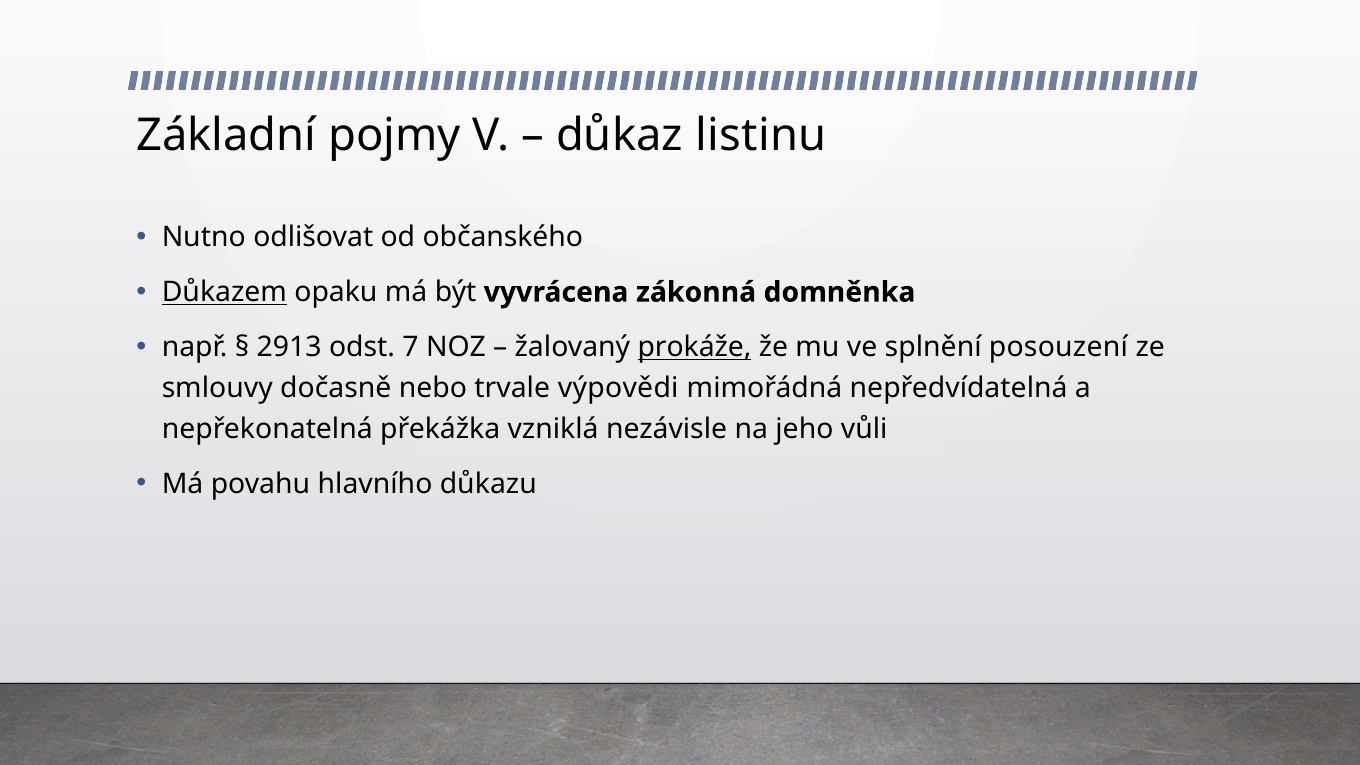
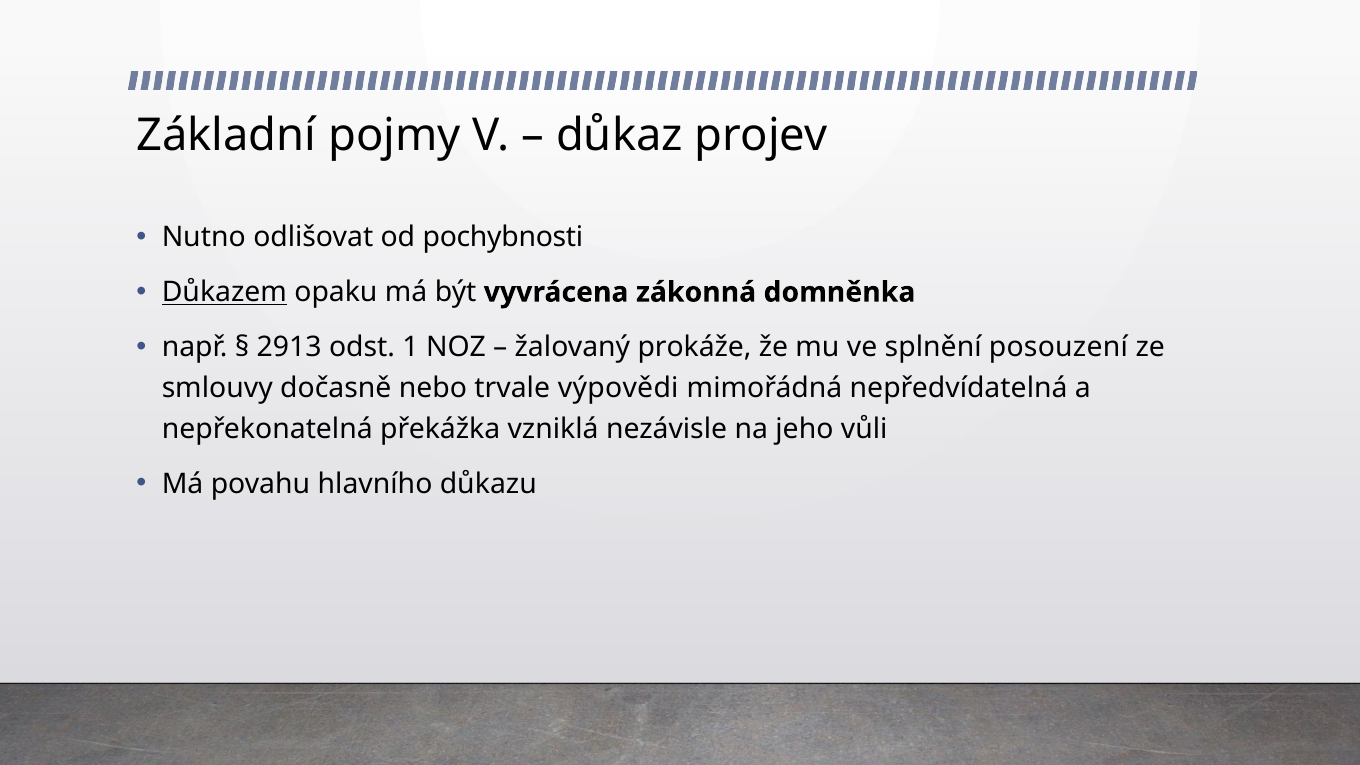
listinu: listinu -> projev
občanského: občanského -> pochybnosti
7: 7 -> 1
prokáže underline: present -> none
